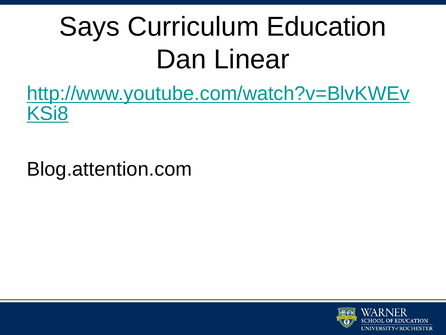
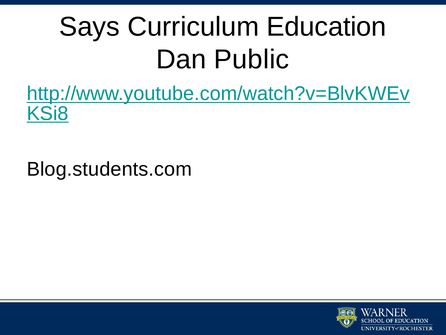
Linear: Linear -> Public
Blog.attention.com: Blog.attention.com -> Blog.students.com
